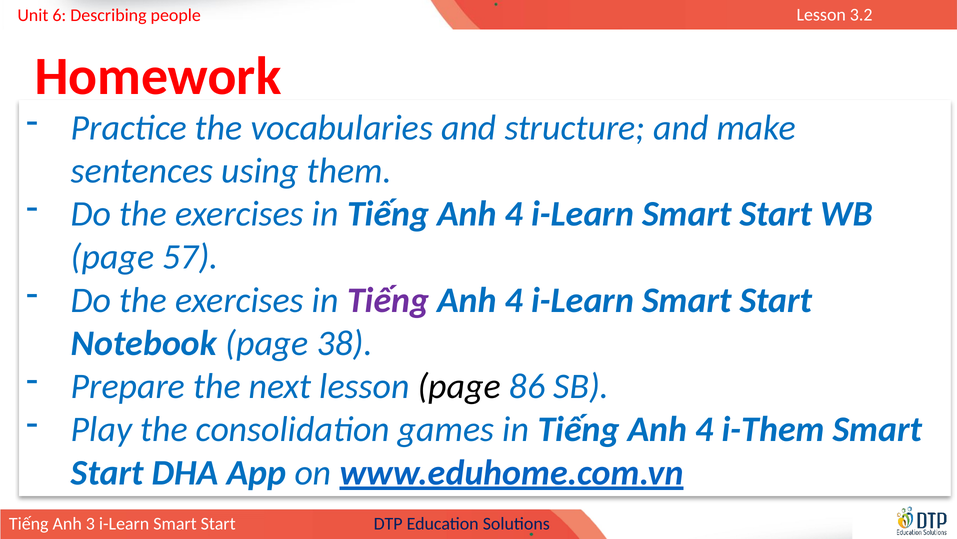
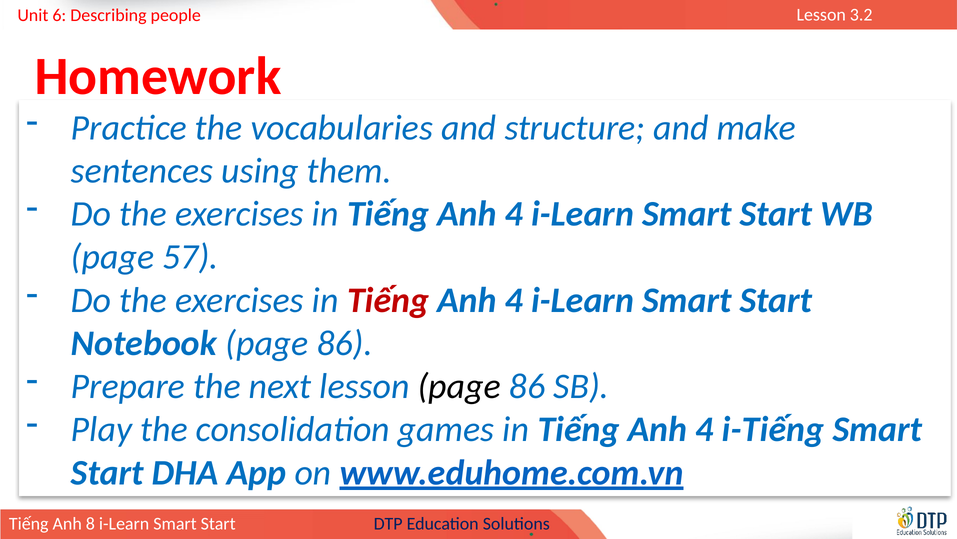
Tiếng at (388, 300) colour: purple -> red
Notebook page 38: 38 -> 86
i-Them: i-Them -> i-Tiếng
3: 3 -> 8
